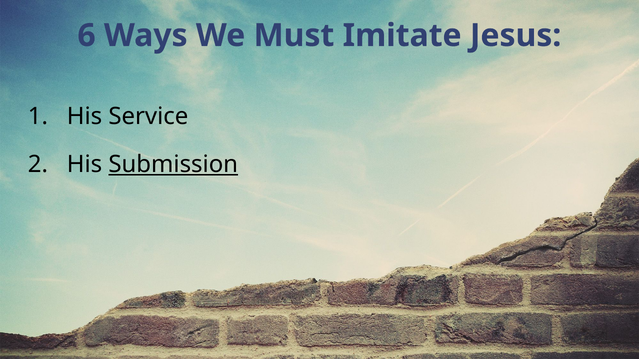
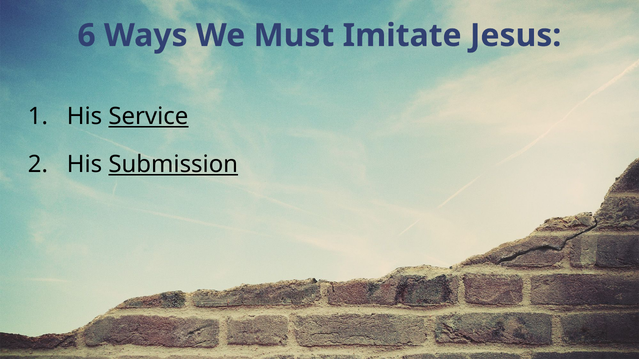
Service underline: none -> present
